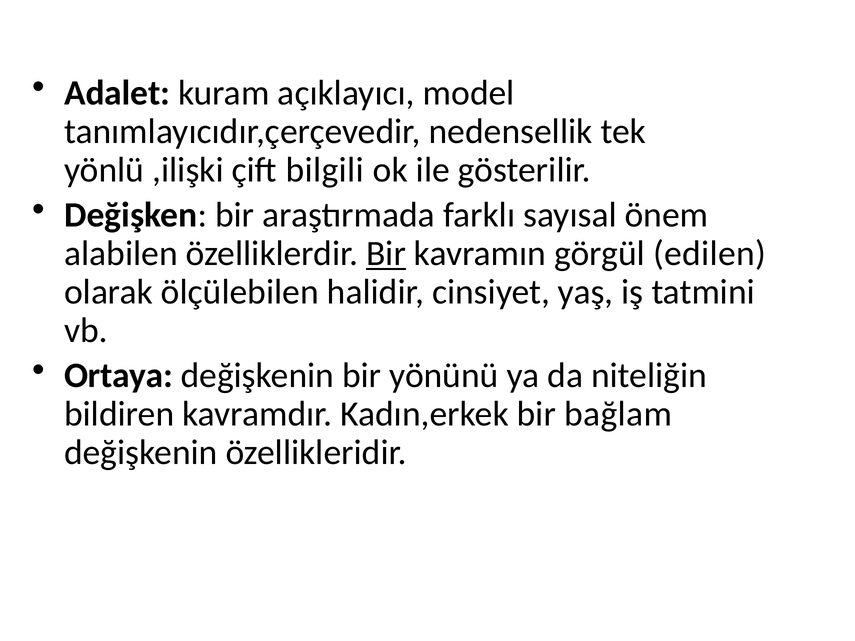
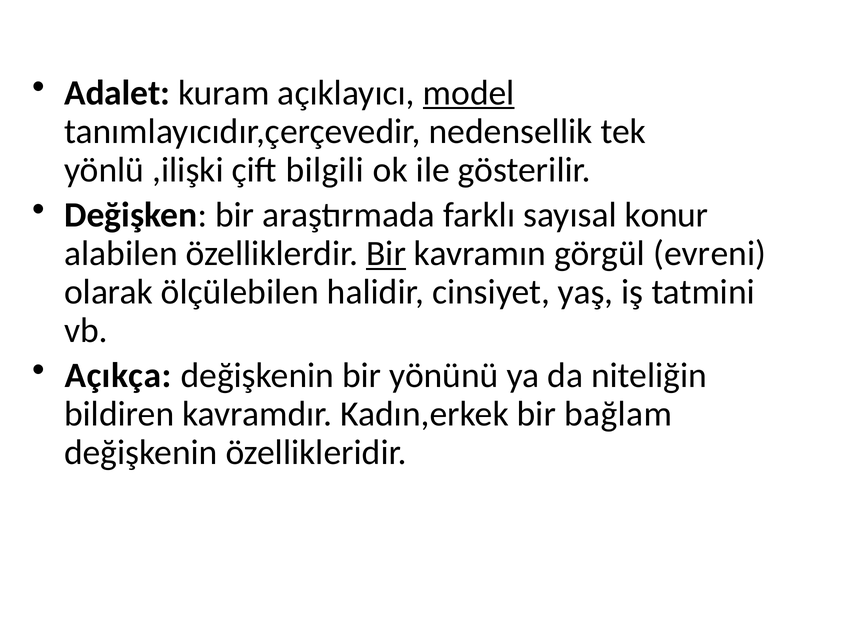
model underline: none -> present
önem: önem -> konur
edilen: edilen -> evreni
Ortaya: Ortaya -> Açıkça
